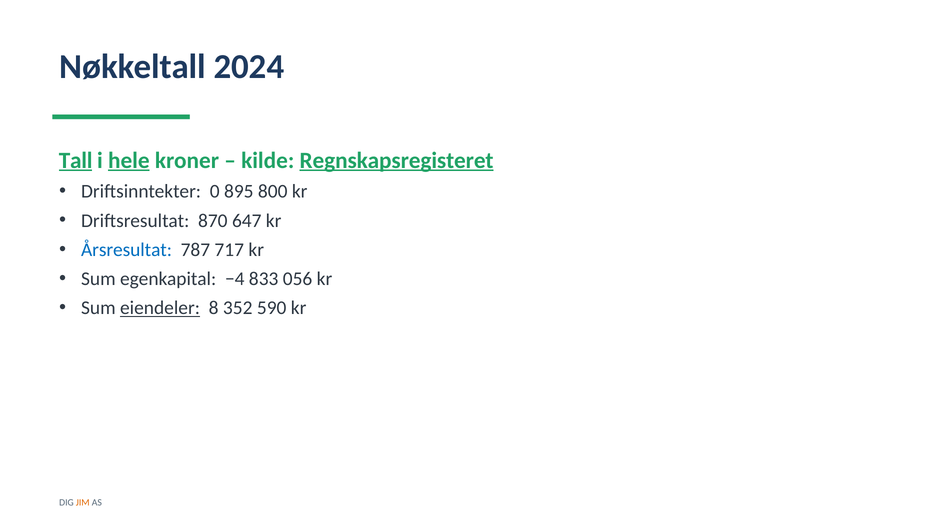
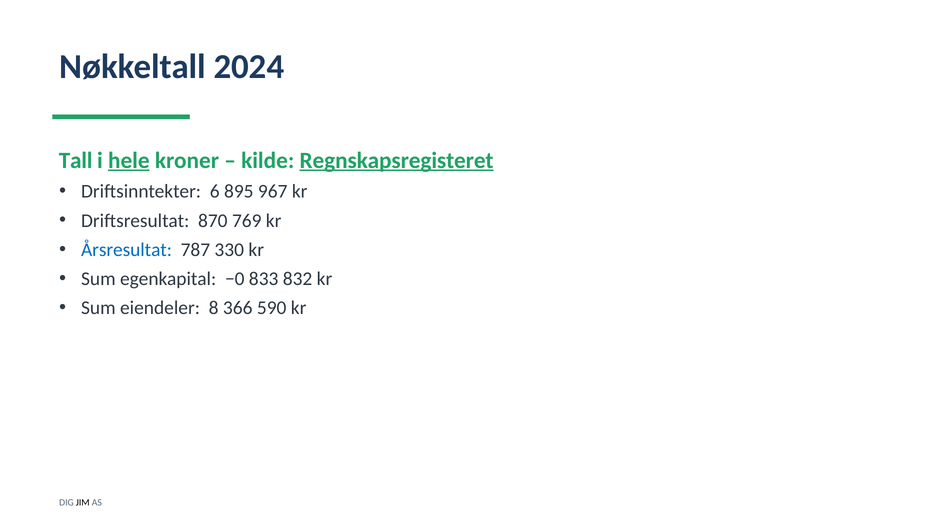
Tall underline: present -> none
0: 0 -> 6
800: 800 -> 967
647: 647 -> 769
717: 717 -> 330
−4: −4 -> −0
056: 056 -> 832
eiendeler underline: present -> none
352: 352 -> 366
JIM colour: orange -> black
